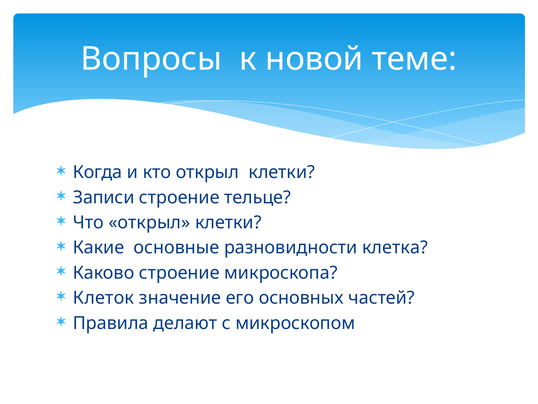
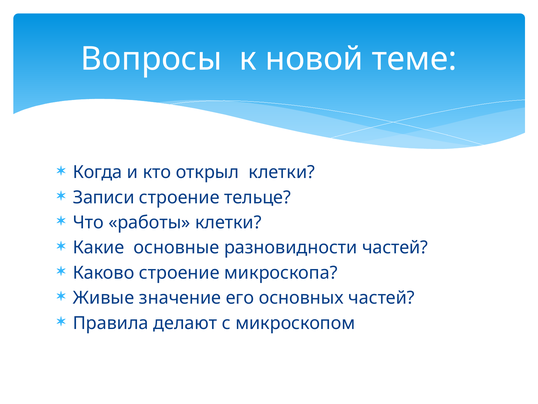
Что открыл: открыл -> работы
разновидности клетка: клетка -> частей
Клеток: Клеток -> Живые
